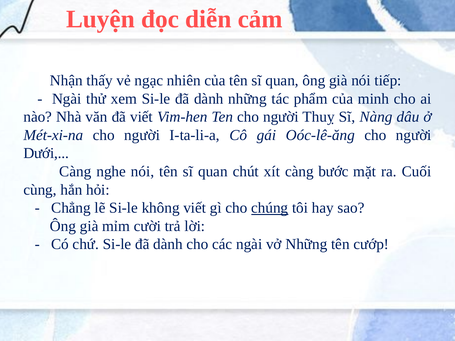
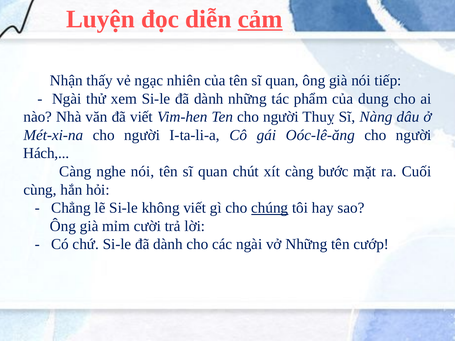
cảm underline: none -> present
minh: minh -> dung
Dưới: Dưới -> Hách
